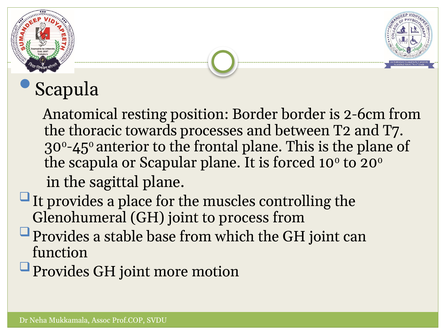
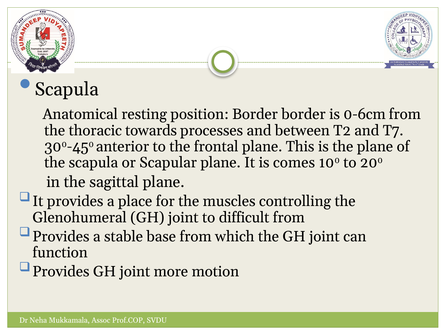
2-6cm: 2-6cm -> 0-6cm
forced: forced -> comes
process: process -> difficult
